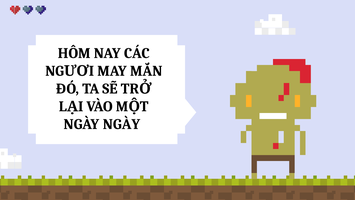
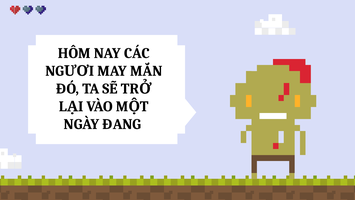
NGÀY NGÀY: NGÀY -> ĐANG
